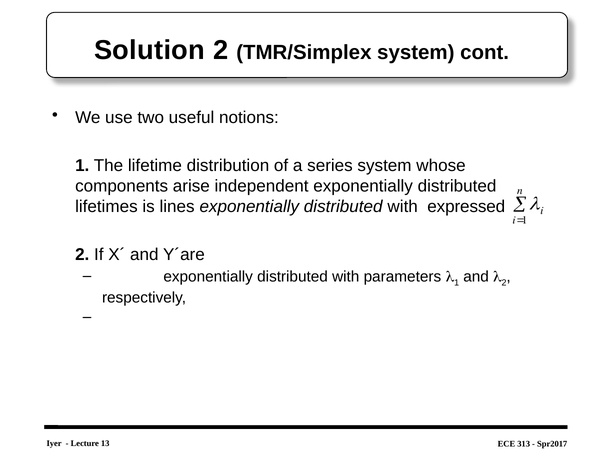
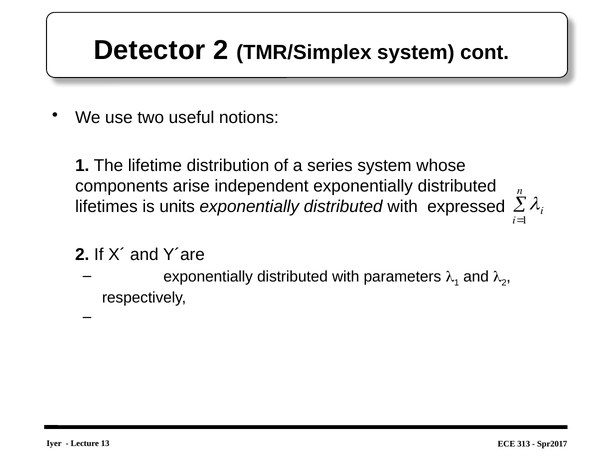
Solution: Solution -> Detector
lines: lines -> units
